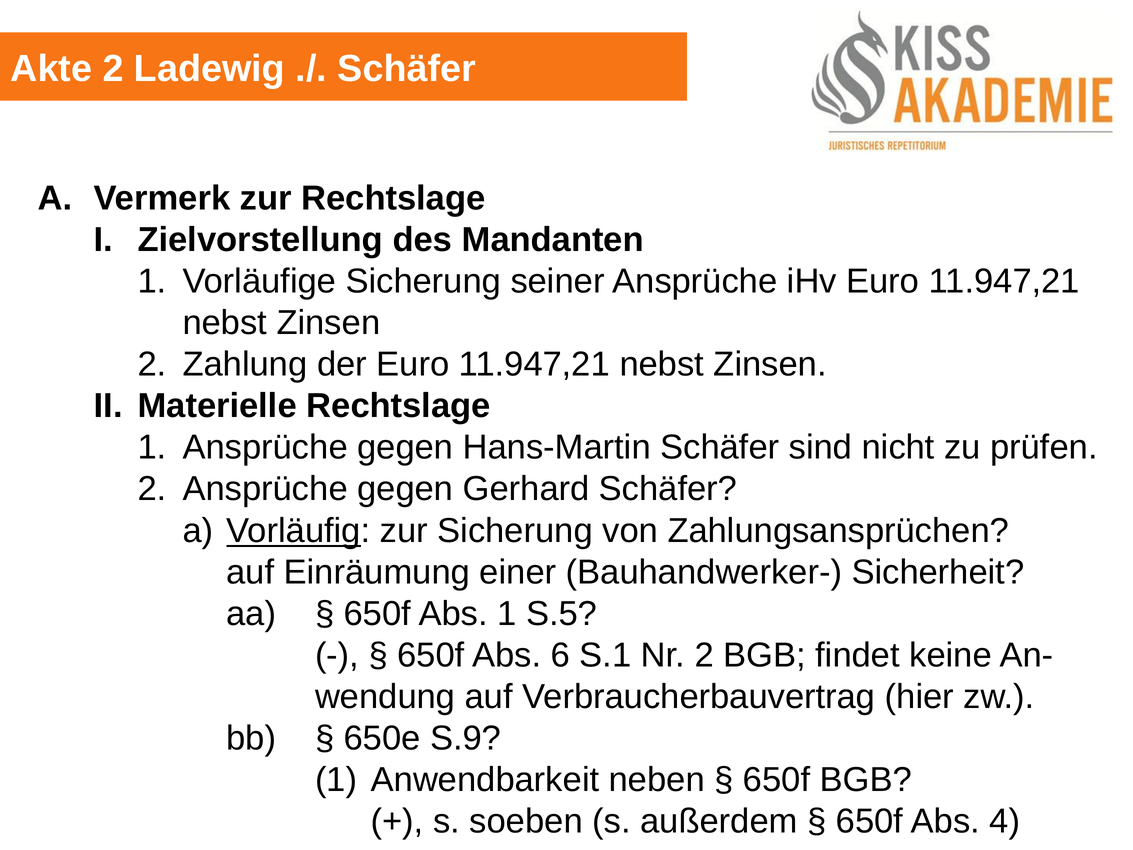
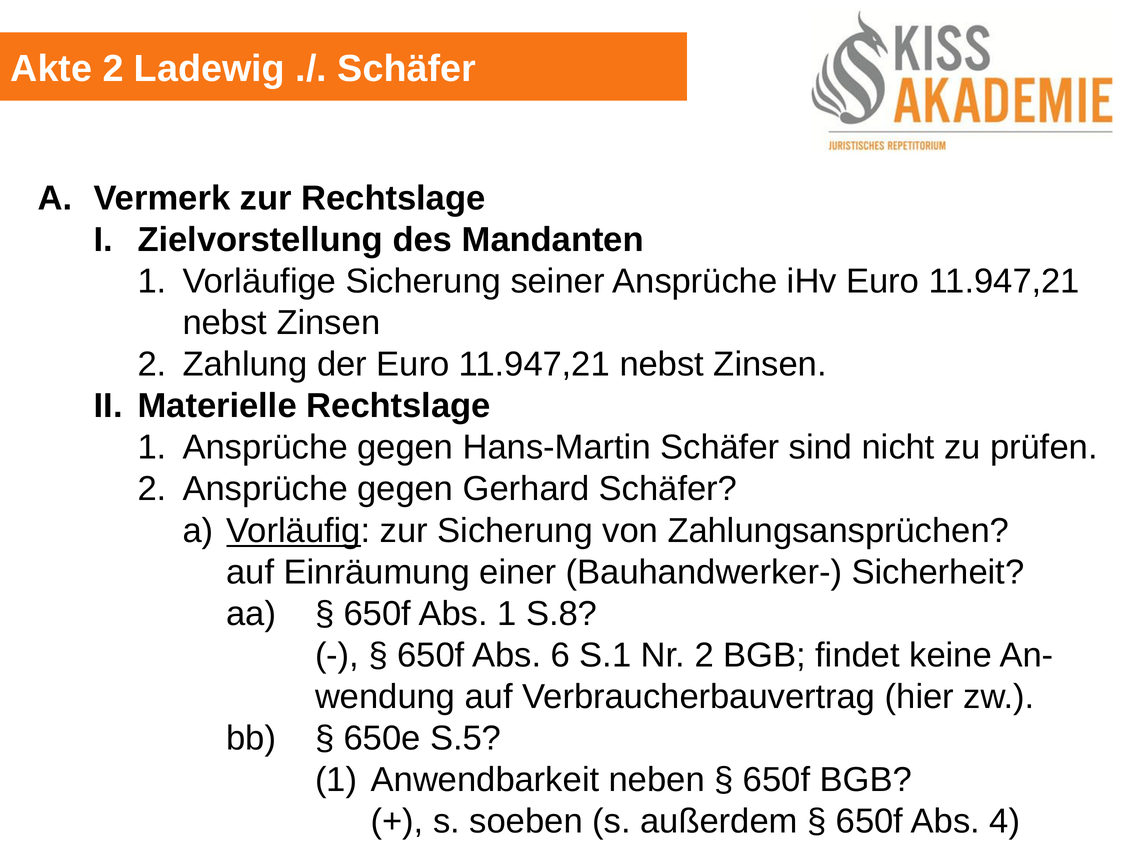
S.5: S.5 -> S.8
S.9: S.9 -> S.5
